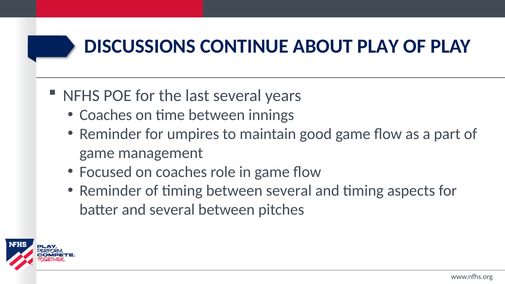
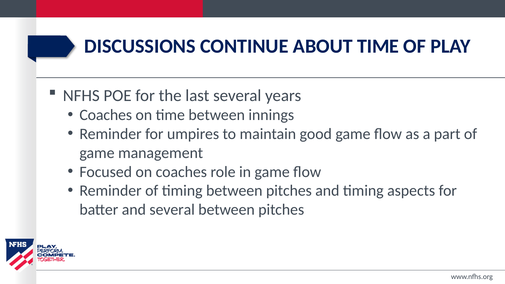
ABOUT PLAY: PLAY -> TIME
timing between several: several -> pitches
